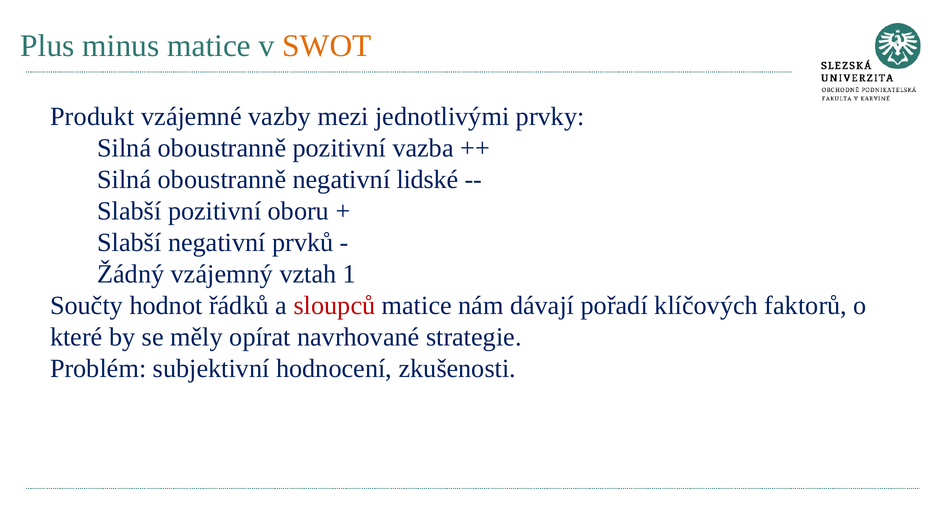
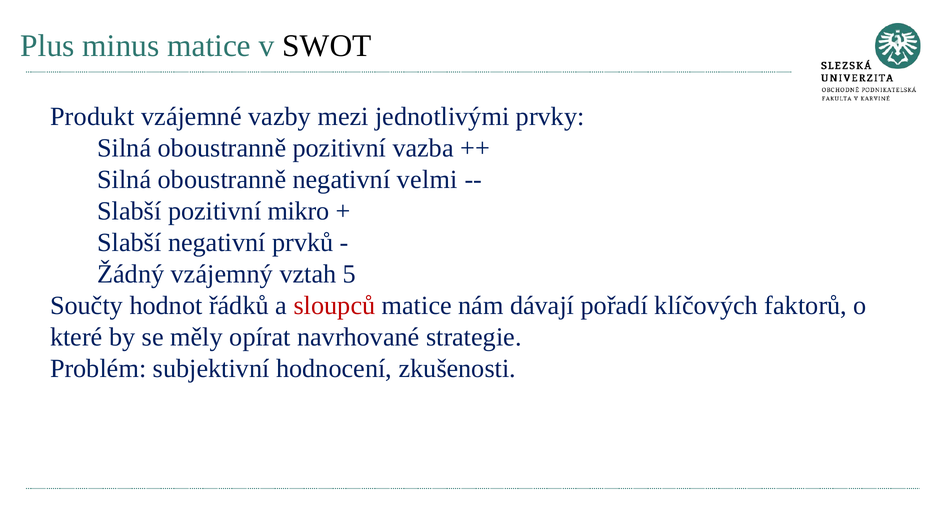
SWOT colour: orange -> black
lidské: lidské -> velmi
oboru: oboru -> mikro
1: 1 -> 5
